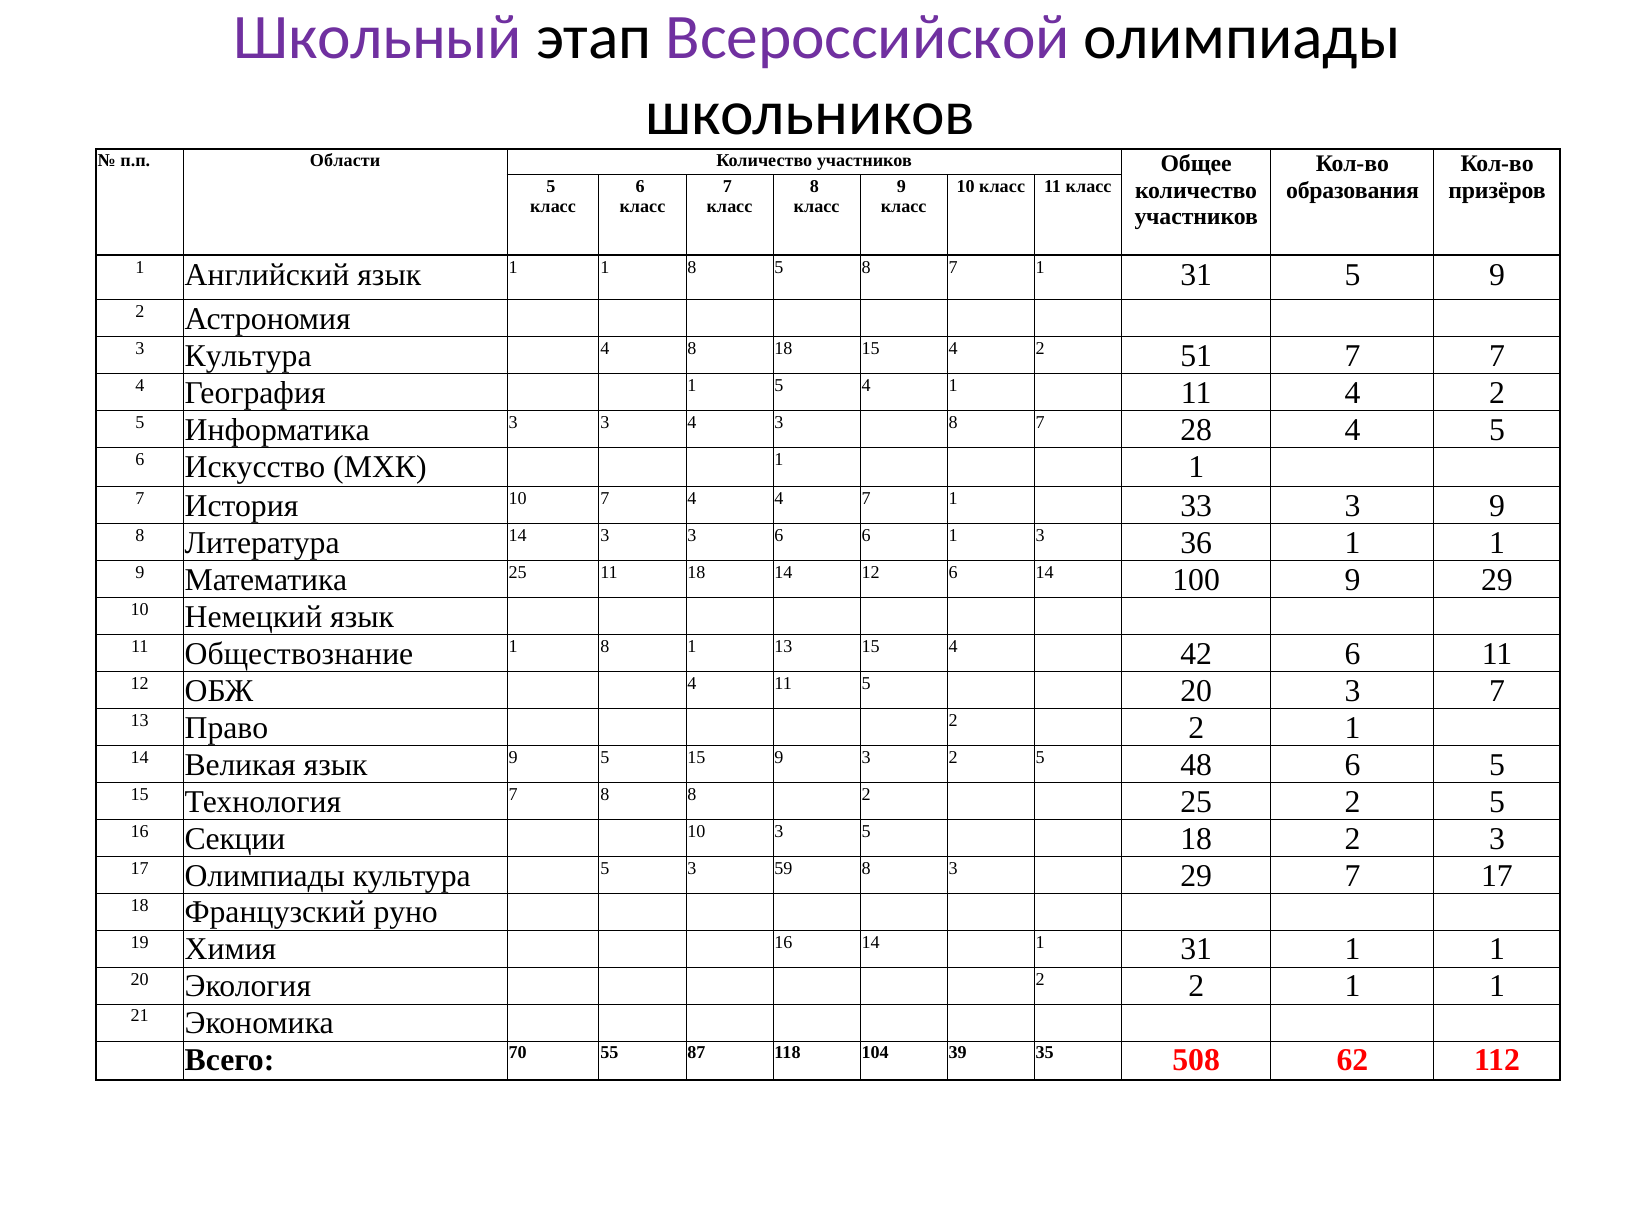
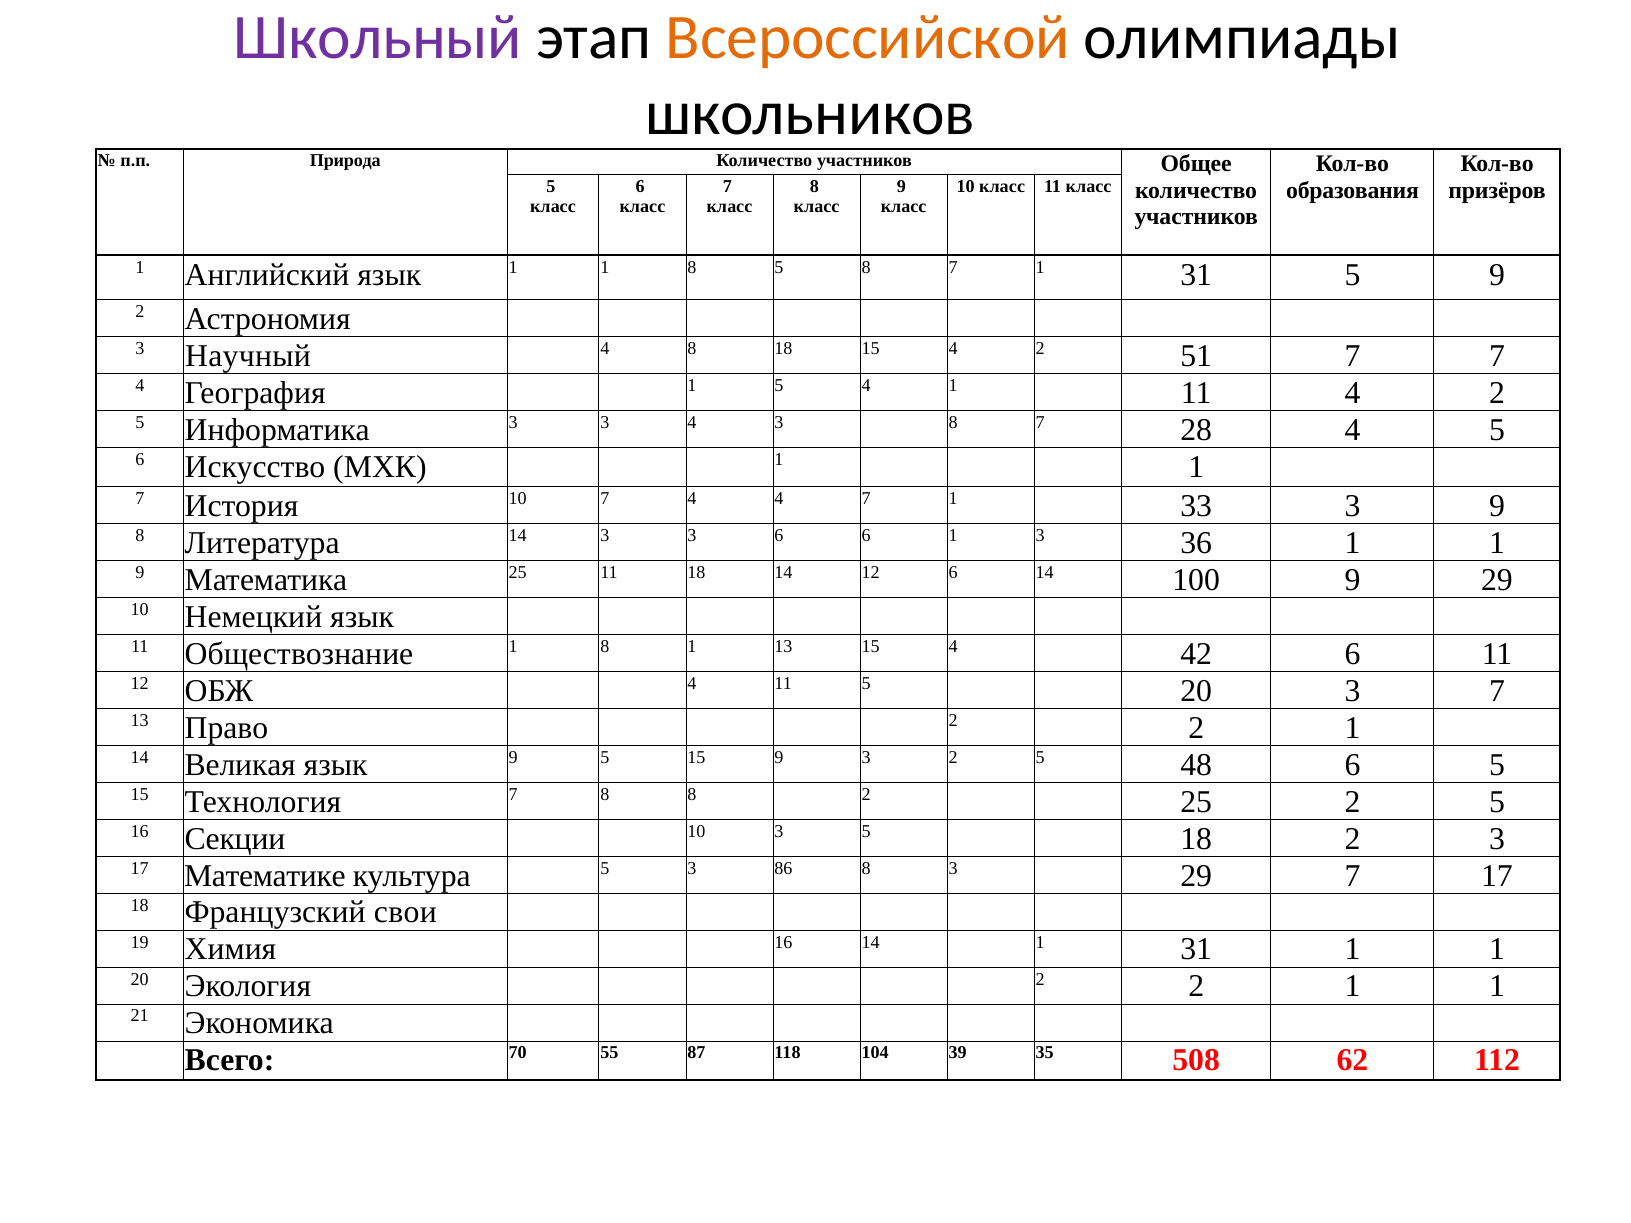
Всероссийской colour: purple -> orange
Области: Области -> Природа
3 Культура: Культура -> Научный
17 Олимпиады: Олимпиады -> Математике
59: 59 -> 86
руно: руно -> свои
